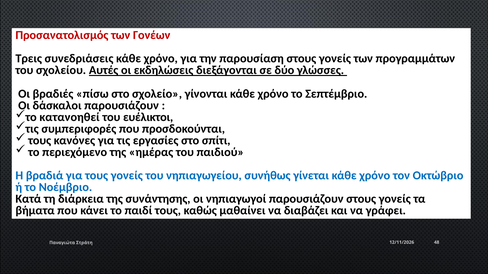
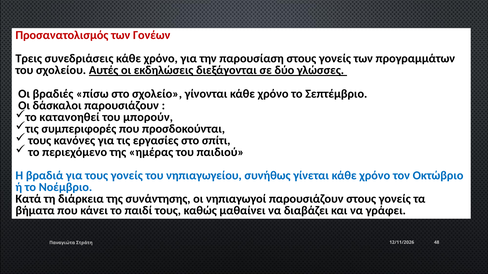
ευέλικτοι: ευέλικτοι -> μπορούν
